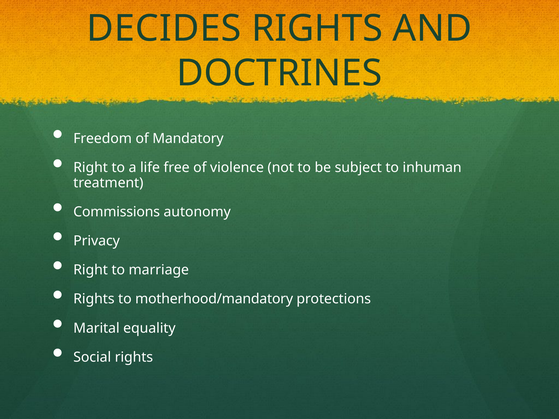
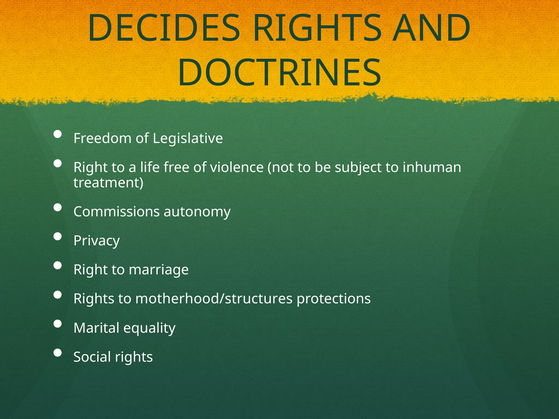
Mandatory: Mandatory -> Legislative
motherhood/mandatory: motherhood/mandatory -> motherhood/structures
